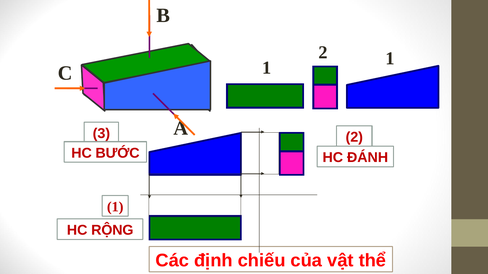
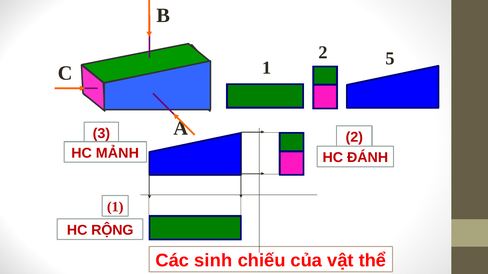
2 1: 1 -> 5
BƯỚC: BƯỚC -> MẢNH
định: định -> sinh
